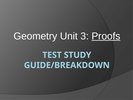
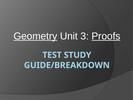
Geometry underline: none -> present
